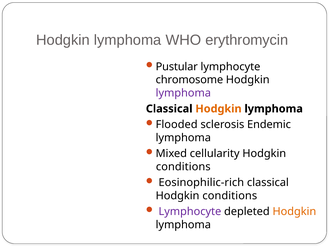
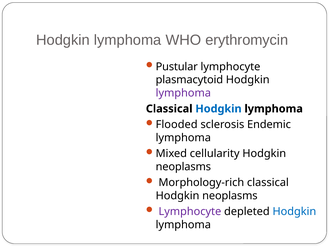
chromosome: chromosome -> plasmacytoid
Hodgkin at (218, 109) colour: orange -> blue
conditions at (183, 167): conditions -> neoplasms
Eosinophilic-rich: Eosinophilic-rich -> Morphology-rich
conditions at (230, 196): conditions -> neoplasms
Hodgkin at (294, 211) colour: orange -> blue
